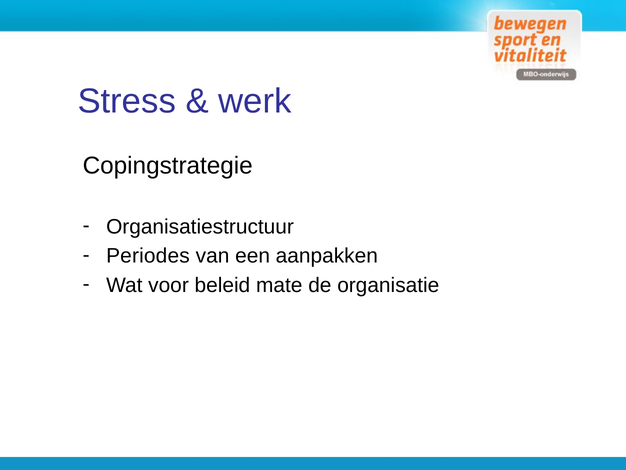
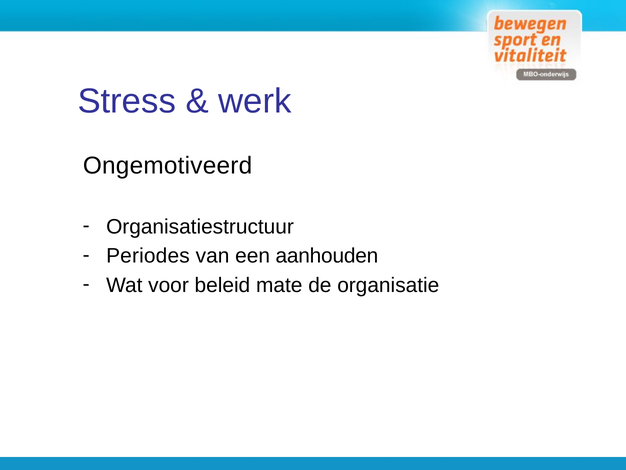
Copingstrategie: Copingstrategie -> Ongemotiveerd
aanpakken: aanpakken -> aanhouden
